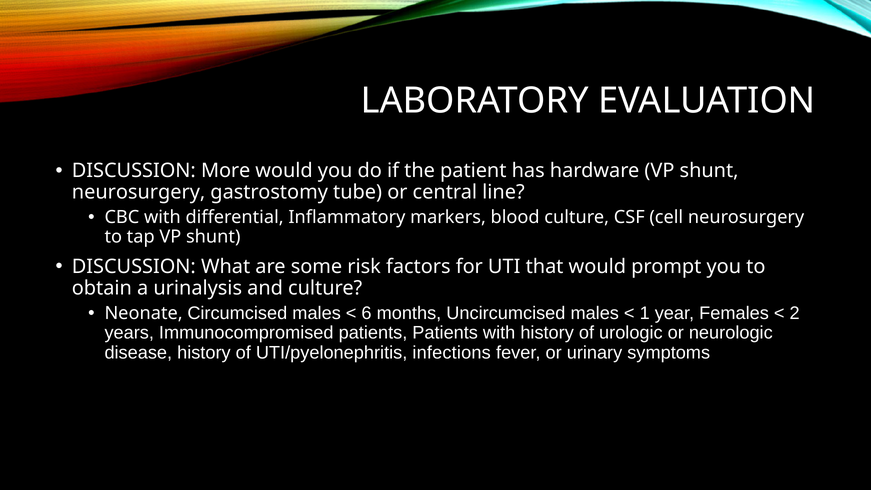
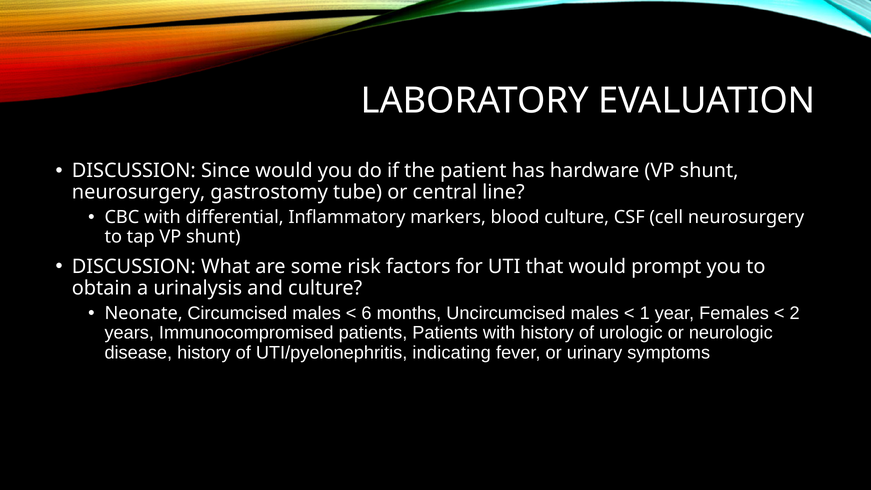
More: More -> Since
infections: infections -> indicating
